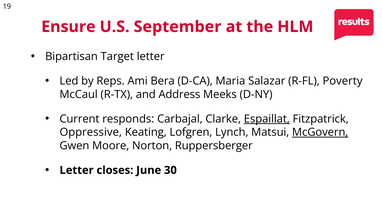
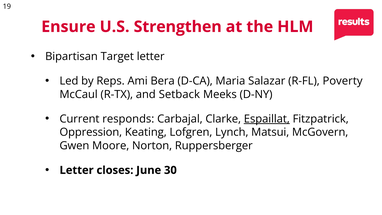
September: September -> Strengthen
Address: Address -> Setback
Oppressive: Oppressive -> Oppression
McGovern underline: present -> none
